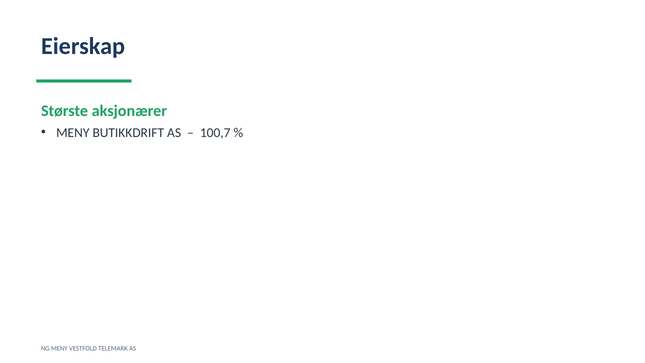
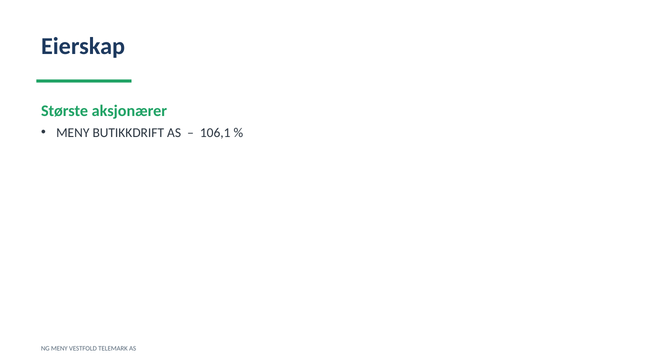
100,7: 100,7 -> 106,1
